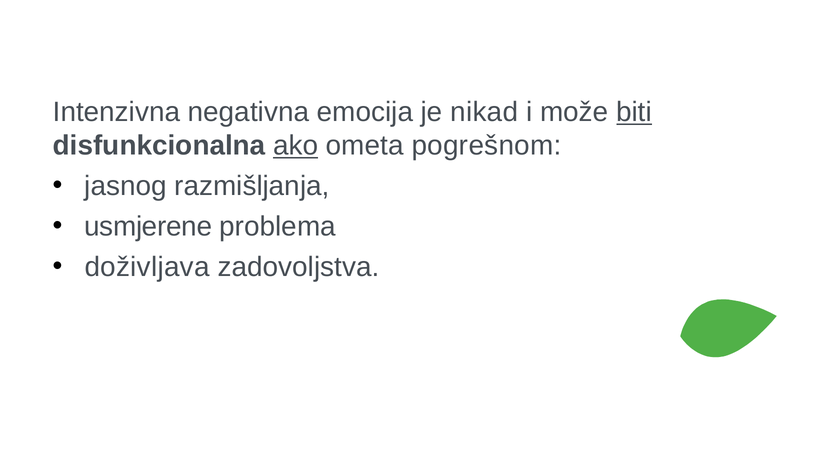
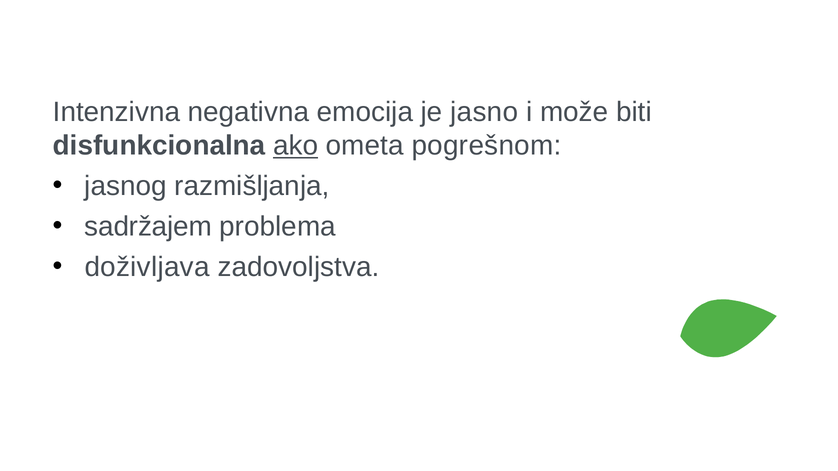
nikad: nikad -> jasno
biti underline: present -> none
usmjerene: usmjerene -> sadržajem
